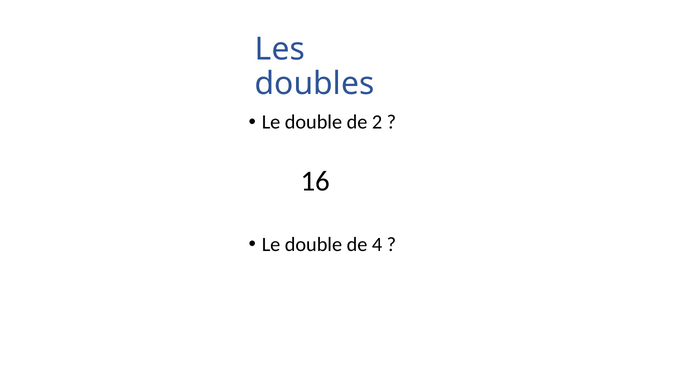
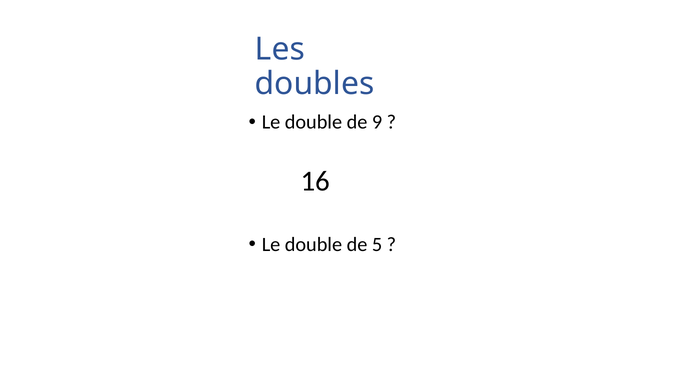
2: 2 -> 9
4: 4 -> 5
